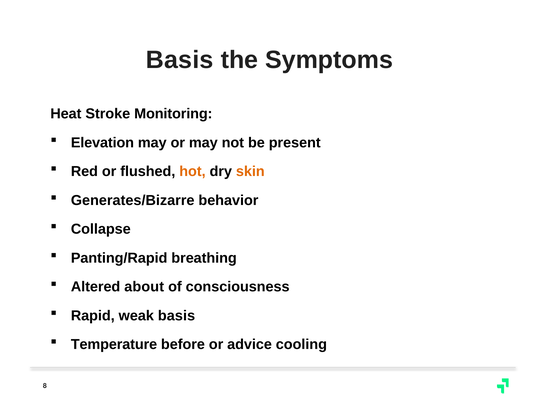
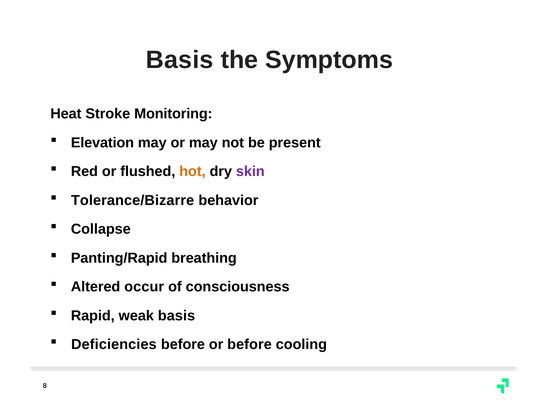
skin colour: orange -> purple
Generates/Bizarre: Generates/Bizarre -> Tolerance/Bizarre
about: about -> occur
Temperature: Temperature -> Deficiencies
or advice: advice -> before
